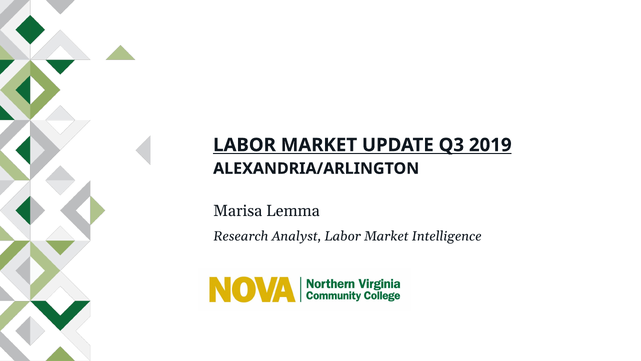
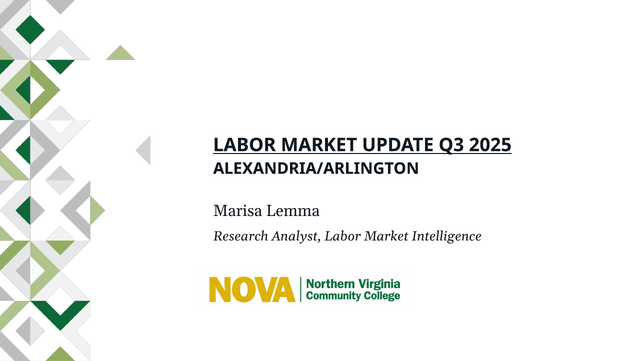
2019: 2019 -> 2025
